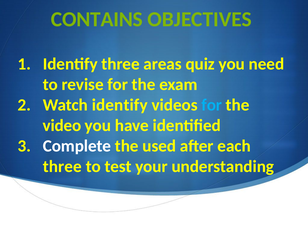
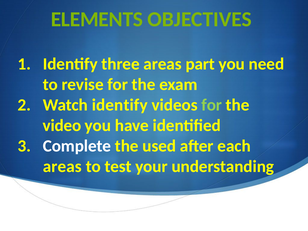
CONTAINS: CONTAINS -> ELEMENTS
quiz: quiz -> part
for at (212, 105) colour: light blue -> light green
three at (62, 167): three -> areas
